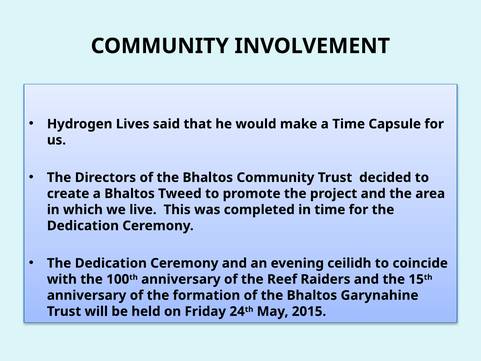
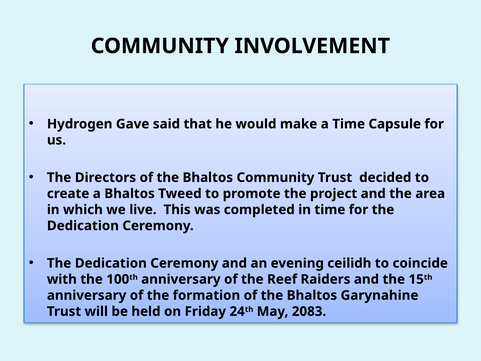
Lives: Lives -> Gave
2015: 2015 -> 2083
